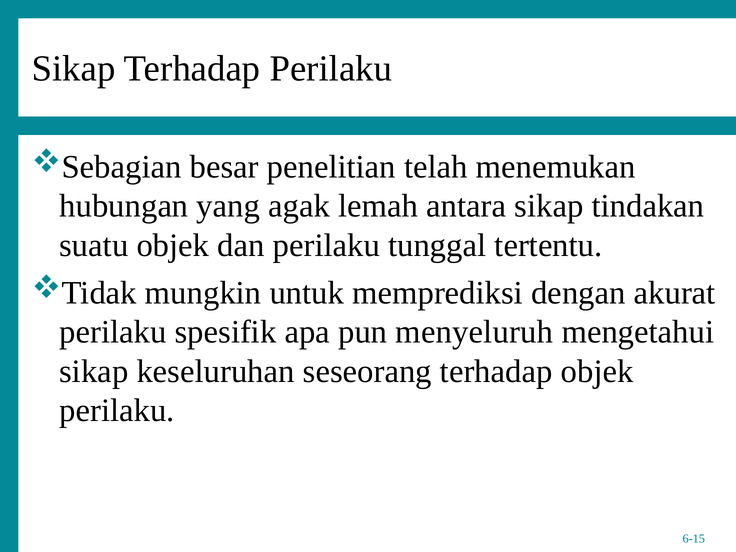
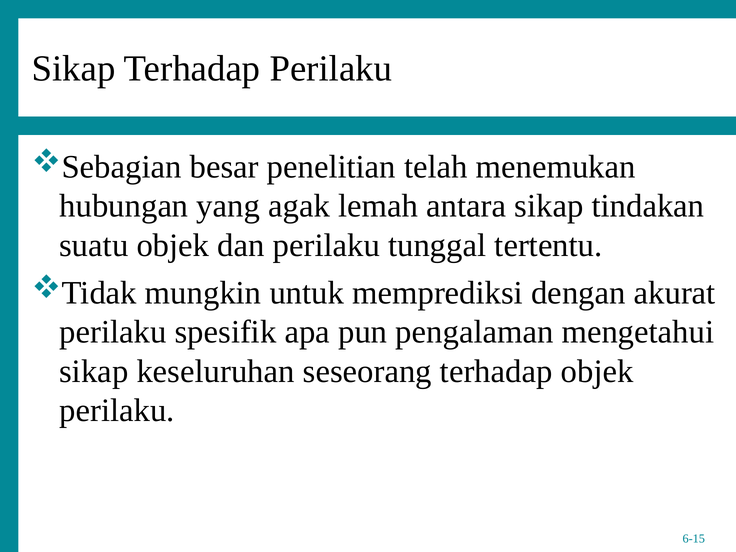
menyeluruh: menyeluruh -> pengalaman
